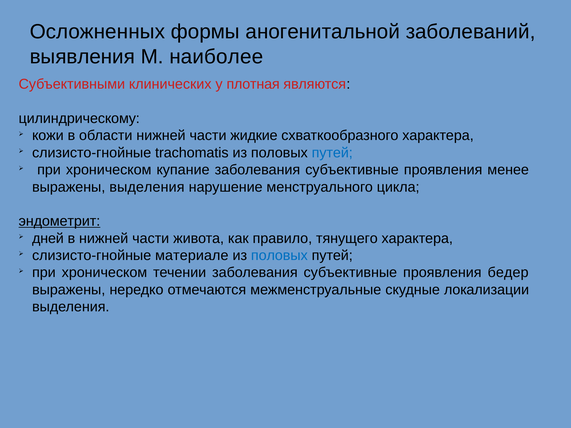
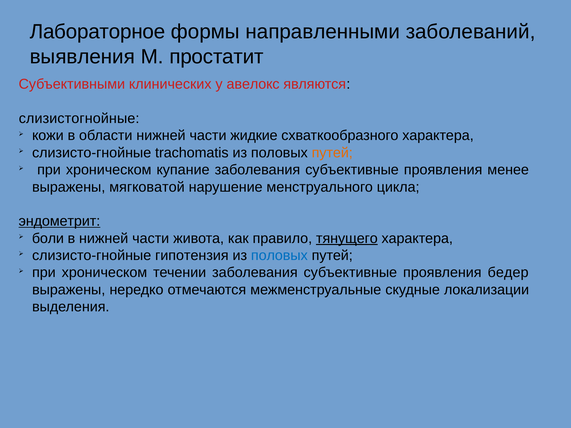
Осложненных: Осложненных -> Лабораторное
аногенитальной: аногенитальной -> направленными
наиболее: наиболее -> простатит
плотная: плотная -> авелокс
цилиндрическому: цилиндрическому -> слизистогнойные
путей at (332, 153) colour: blue -> orange
выражены выделения: выделения -> мягковатой
дней: дней -> боли
тянущего underline: none -> present
материале: материале -> гипотензия
